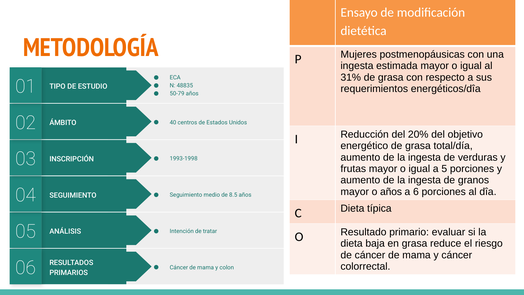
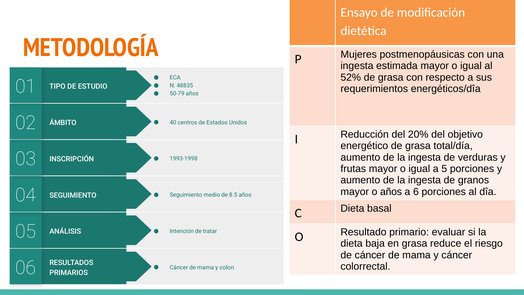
31%: 31% -> 52%
típica: típica -> basal
